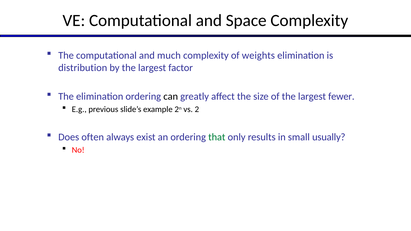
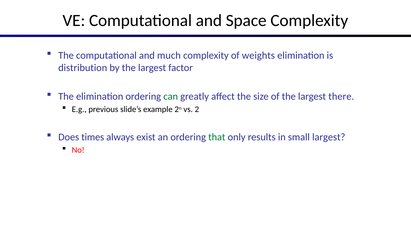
can colour: black -> green
fewer: fewer -> there
often: often -> times
small usually: usually -> largest
